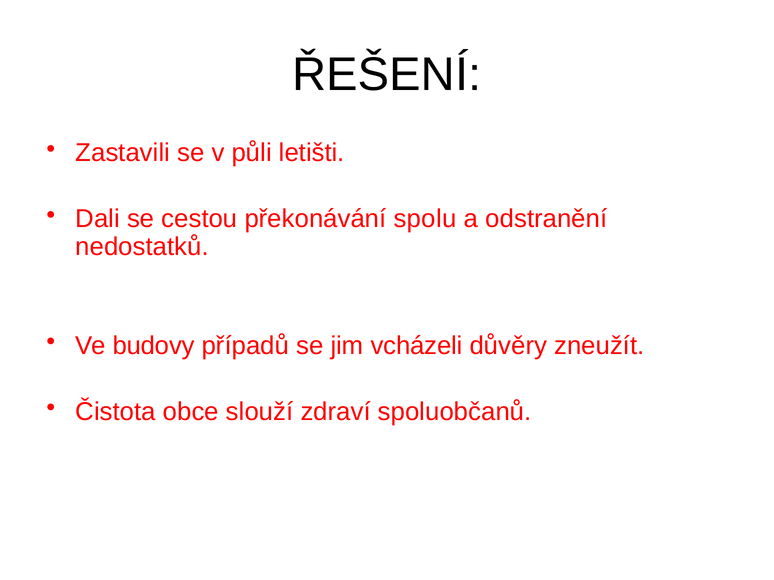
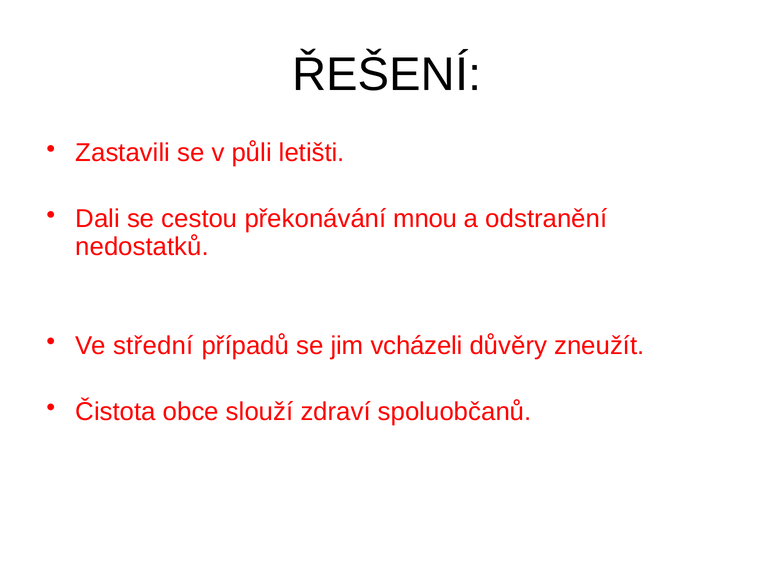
spolu: spolu -> mnou
budovy: budovy -> střední
